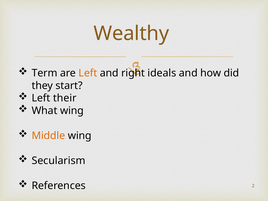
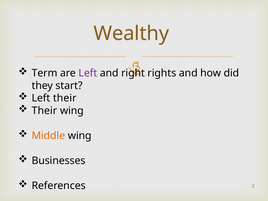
Left at (88, 73) colour: orange -> purple
ideals: ideals -> rights
What at (45, 111): What -> Their
Secularism: Secularism -> Businesses
